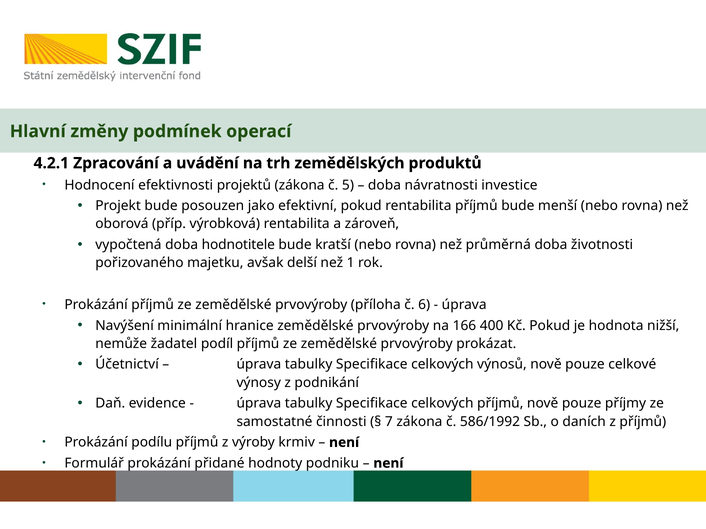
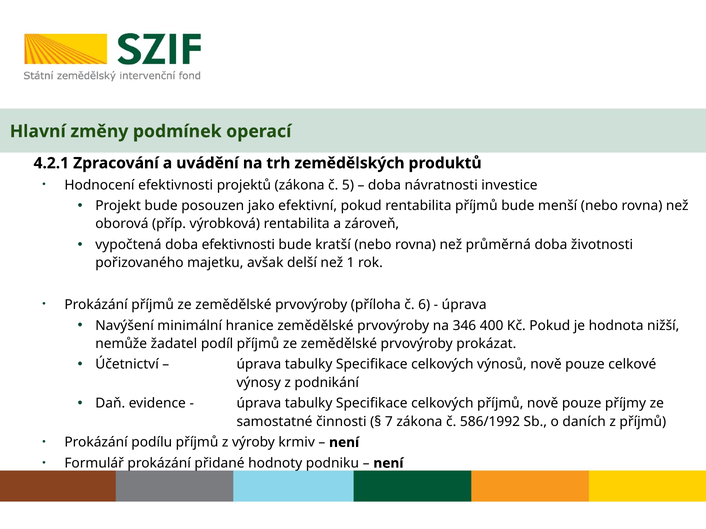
doba hodnotitele: hodnotitele -> efektivnosti
166: 166 -> 346
